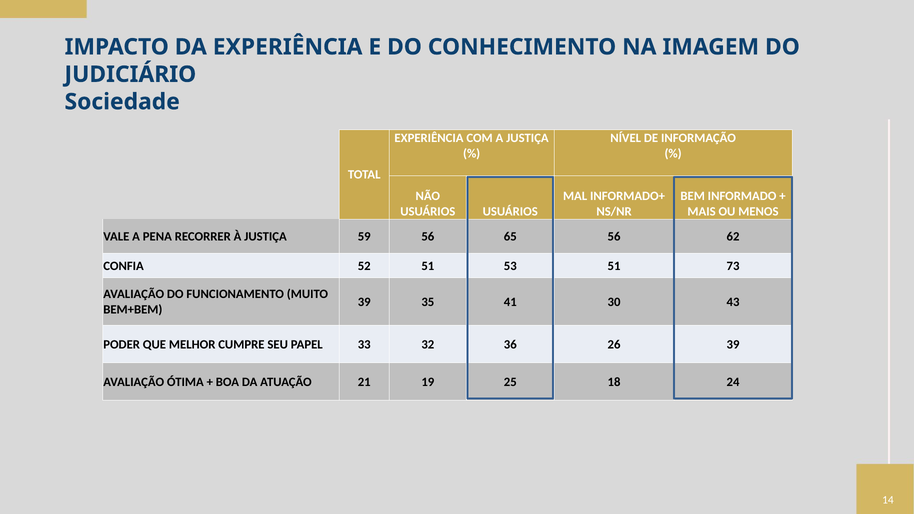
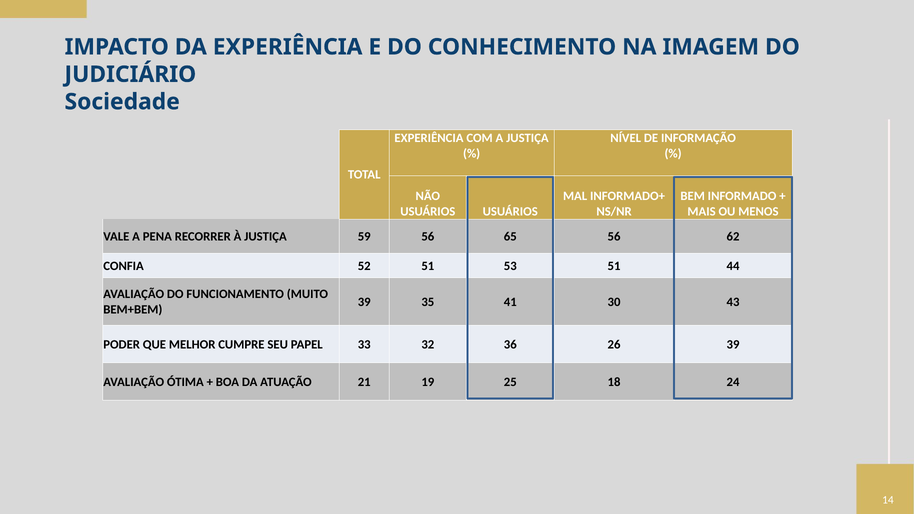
73: 73 -> 44
